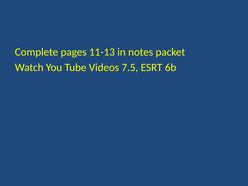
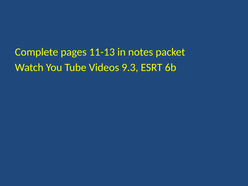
7.5: 7.5 -> 9.3
